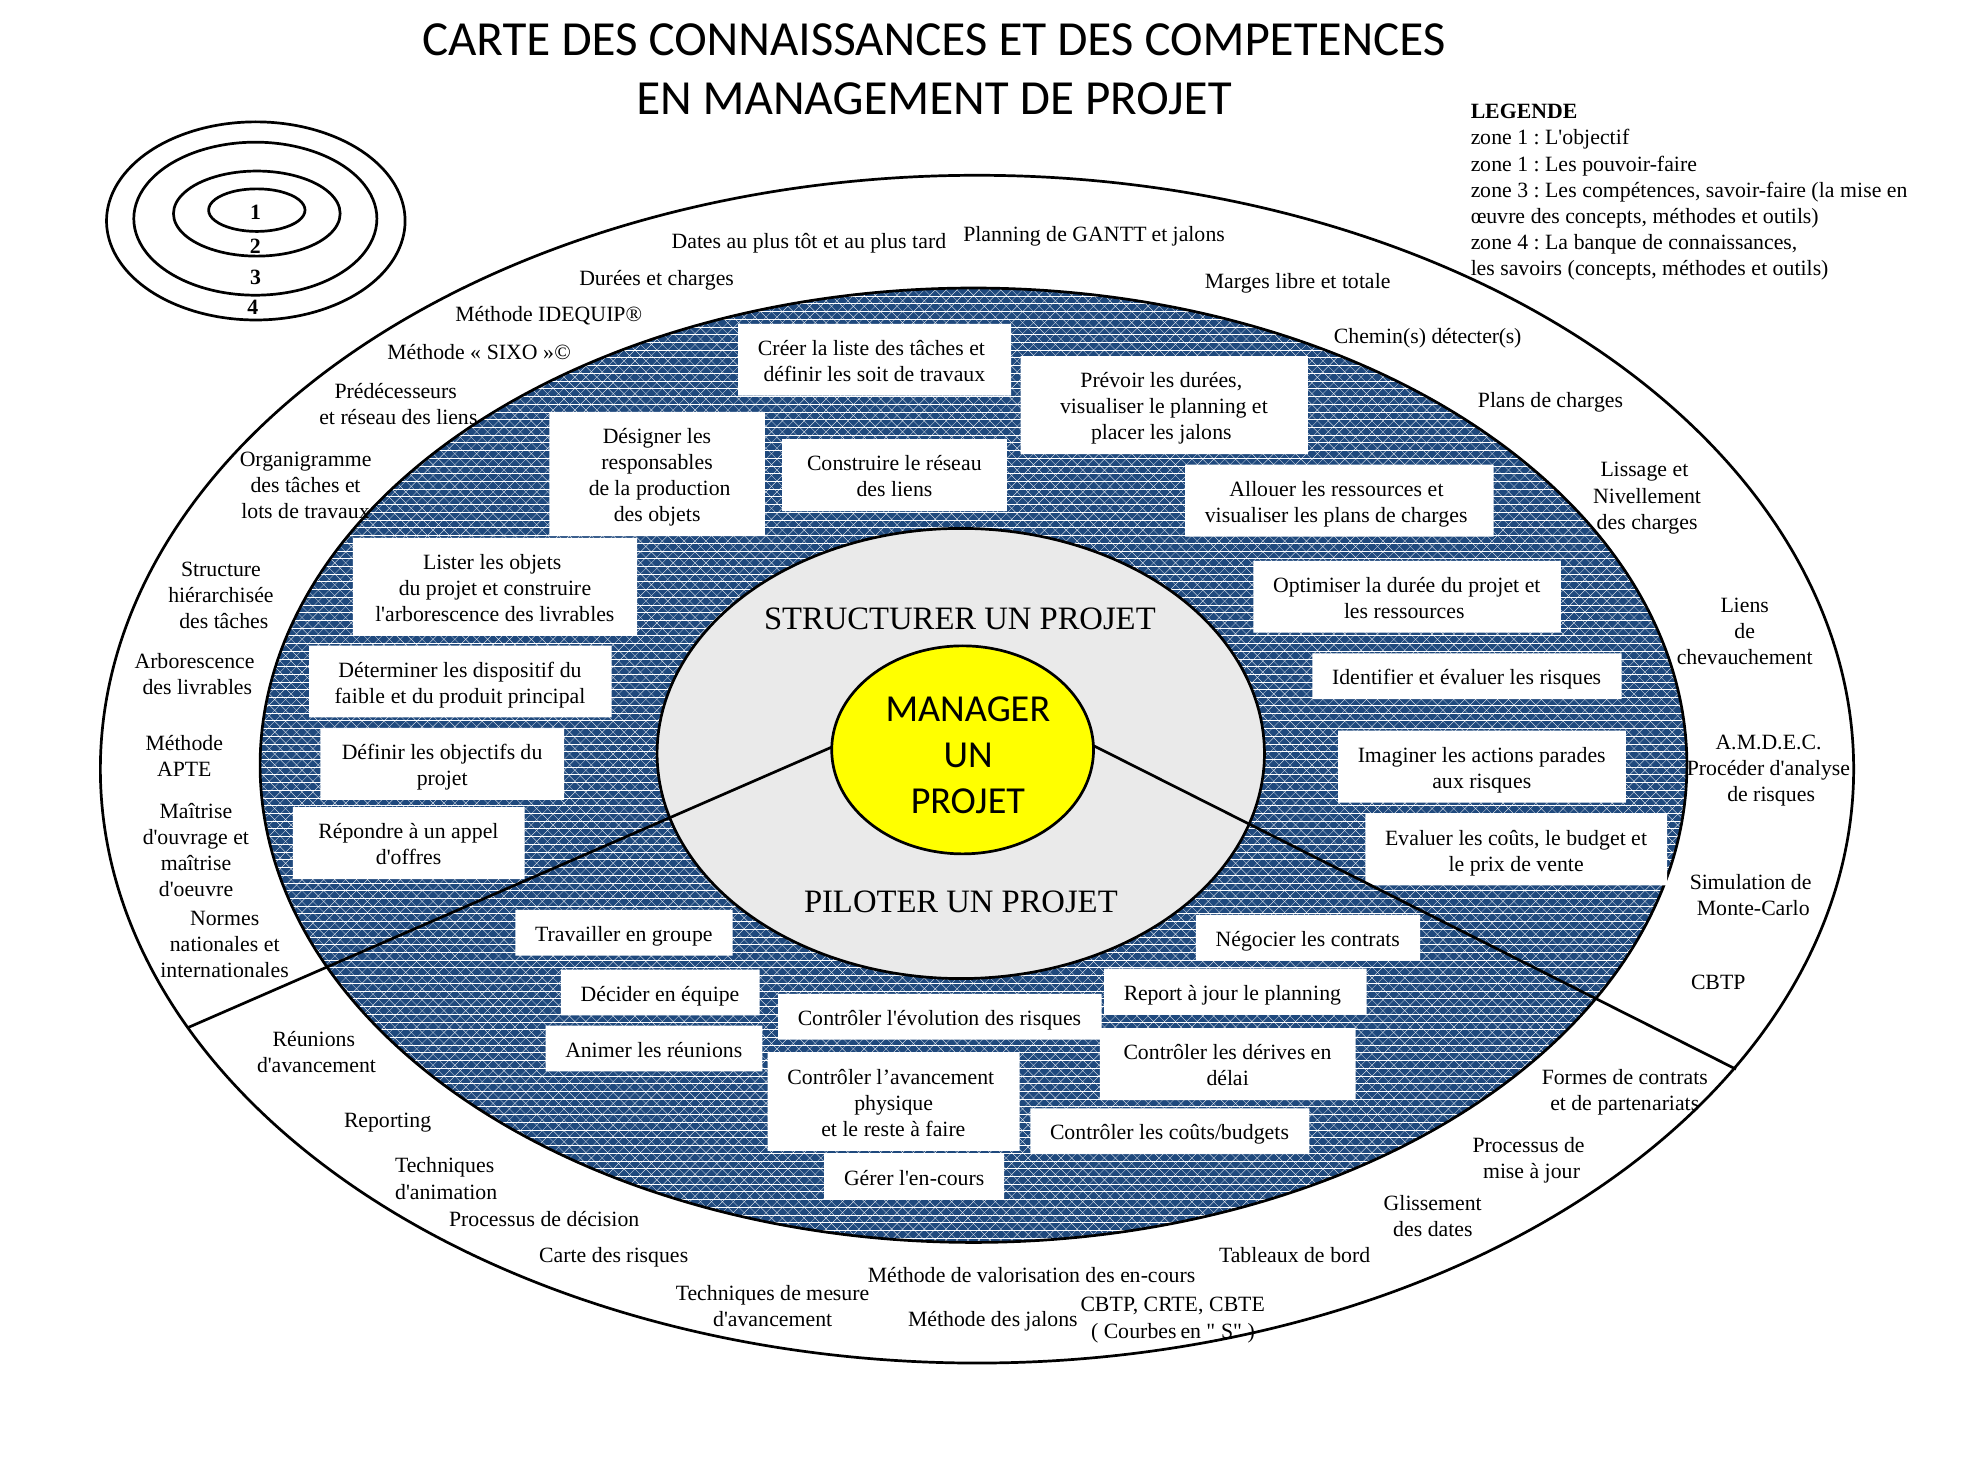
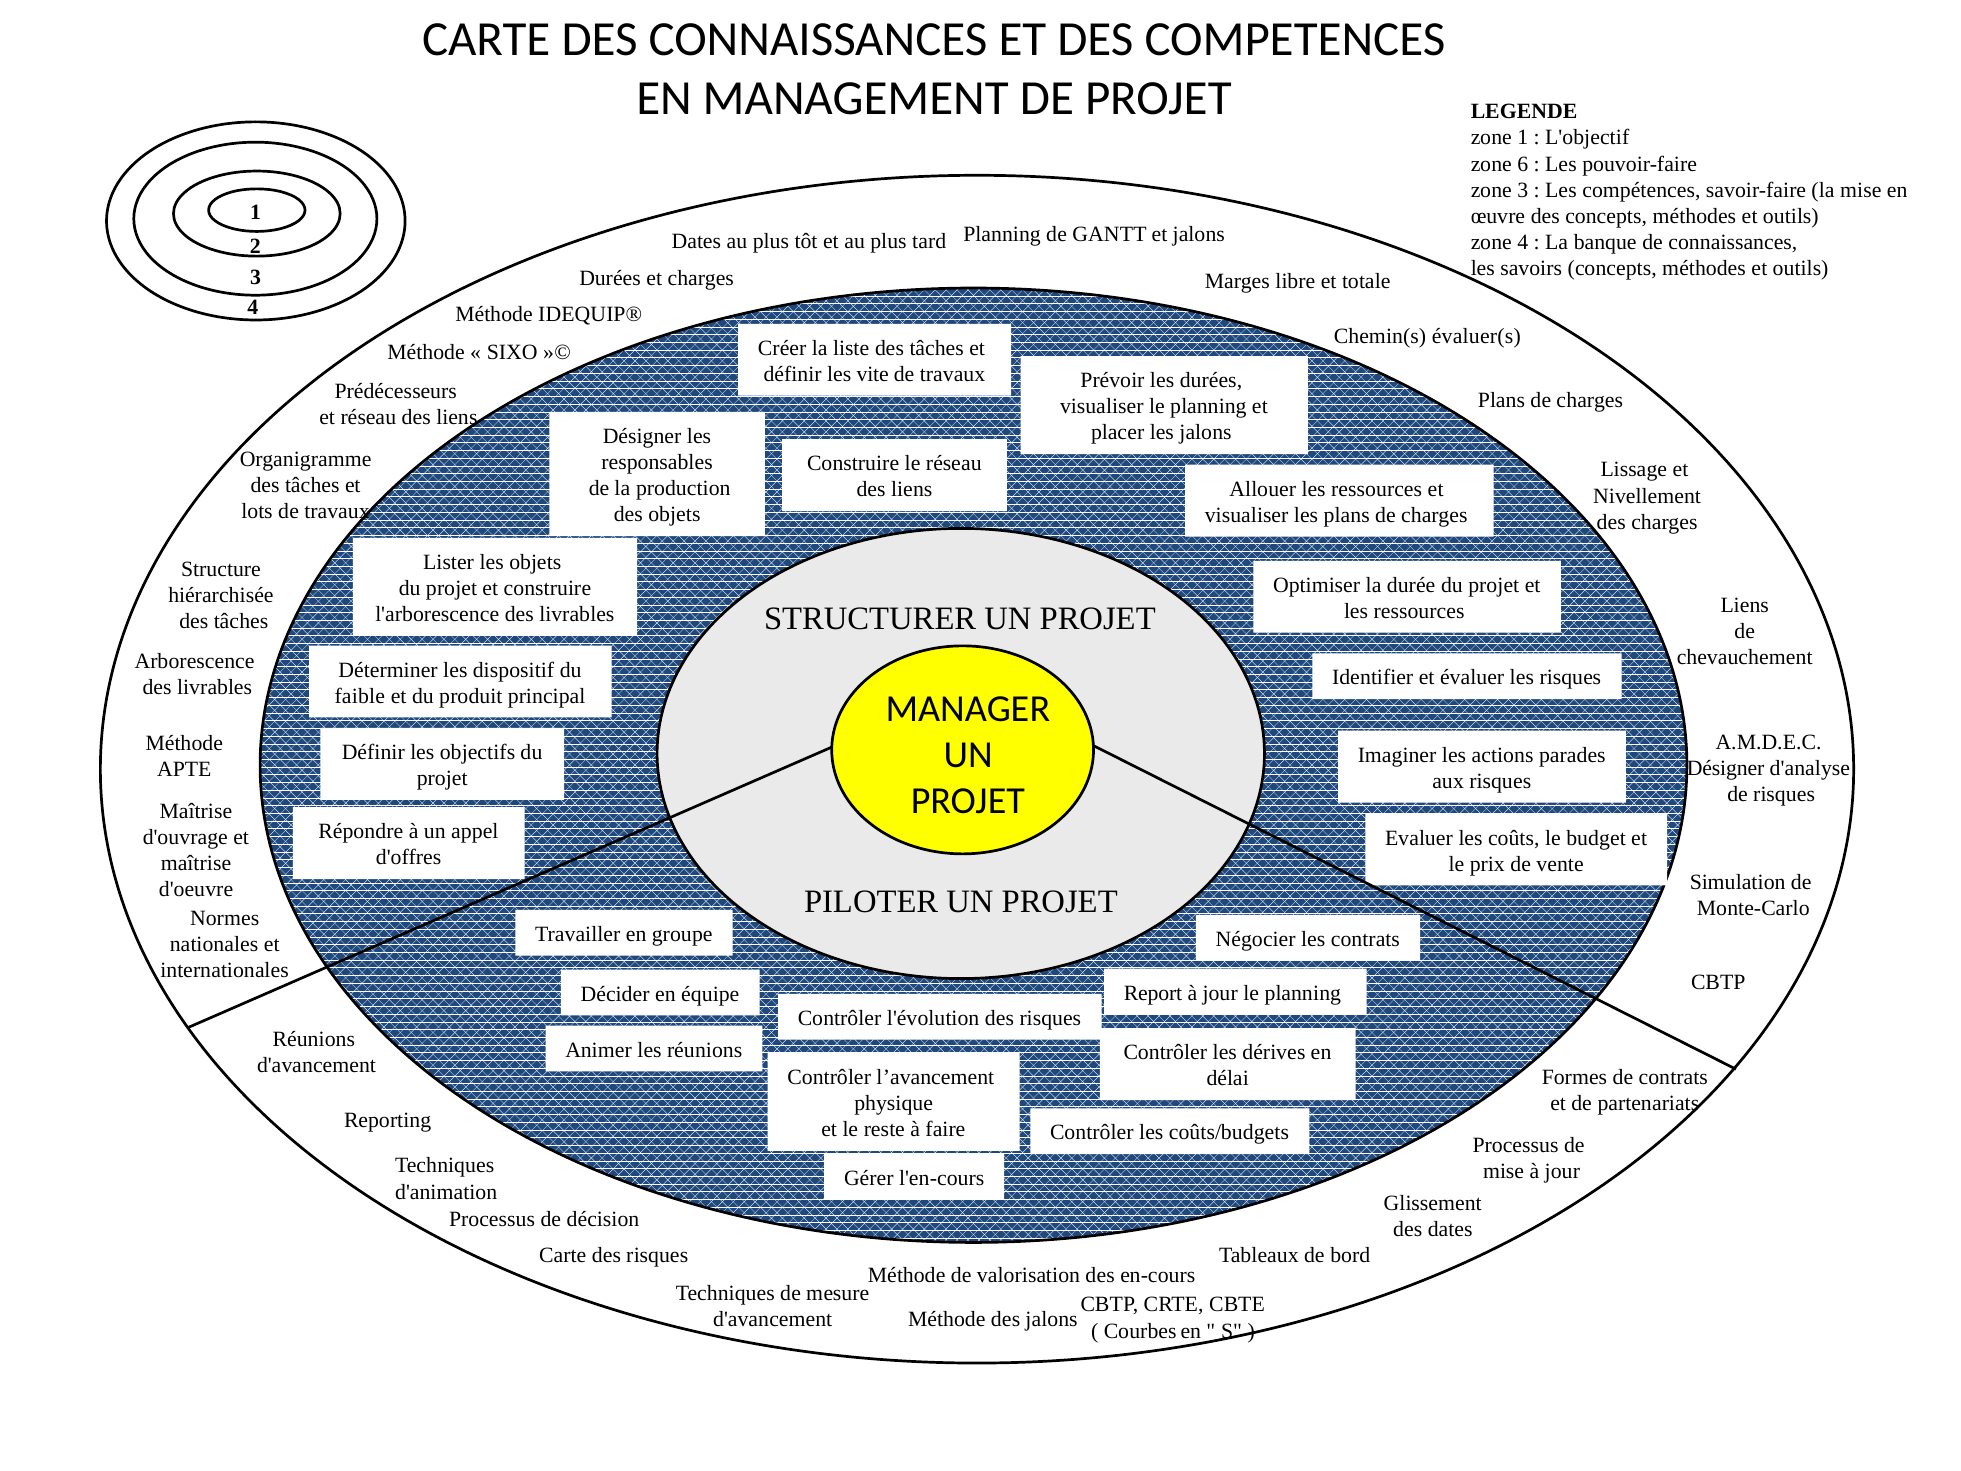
1 at (1523, 164): 1 -> 6
détecter(s: détecter(s -> évaluer(s
soit: soit -> vite
Procéder at (1726, 768): Procéder -> Désigner
